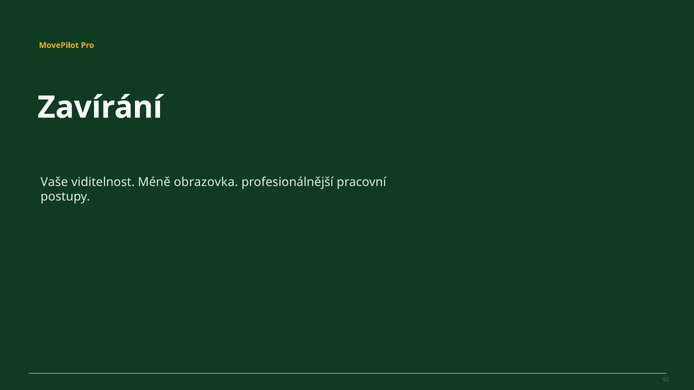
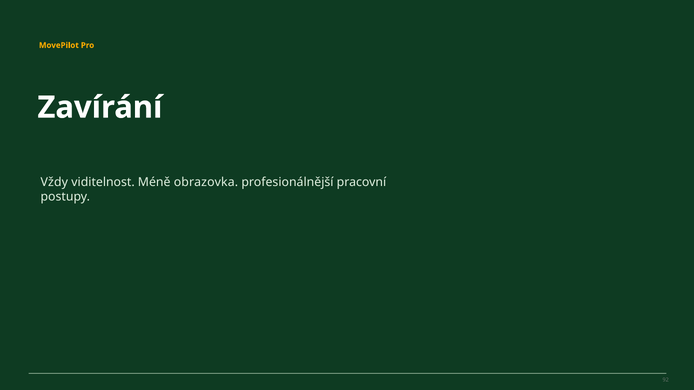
Vaše: Vaše -> Vždy
